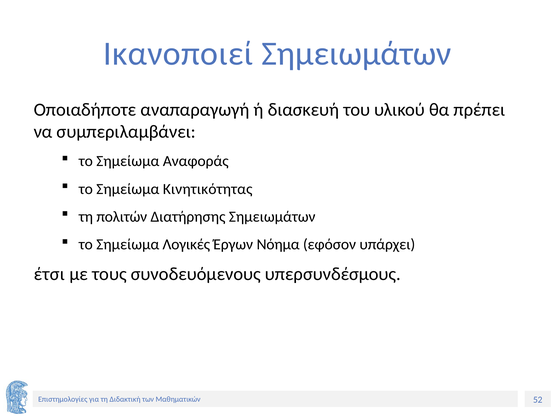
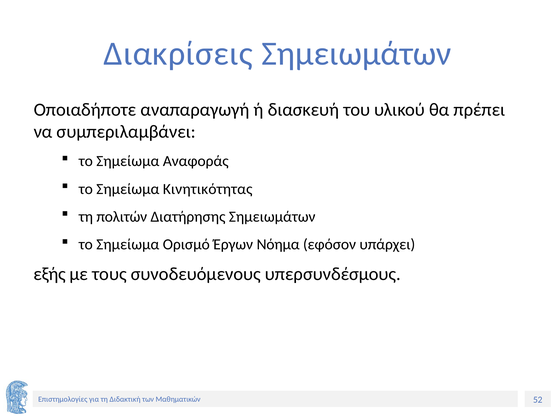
Ικανοποιεί: Ικανοποιεί -> Διακρίσεις
Λογικές: Λογικές -> Ορισμό
έτσι: έτσι -> εξής
